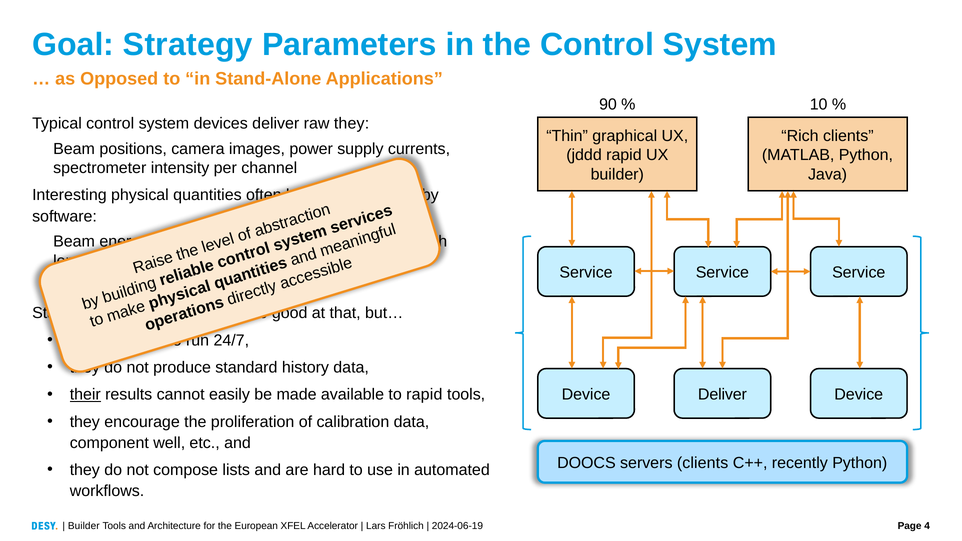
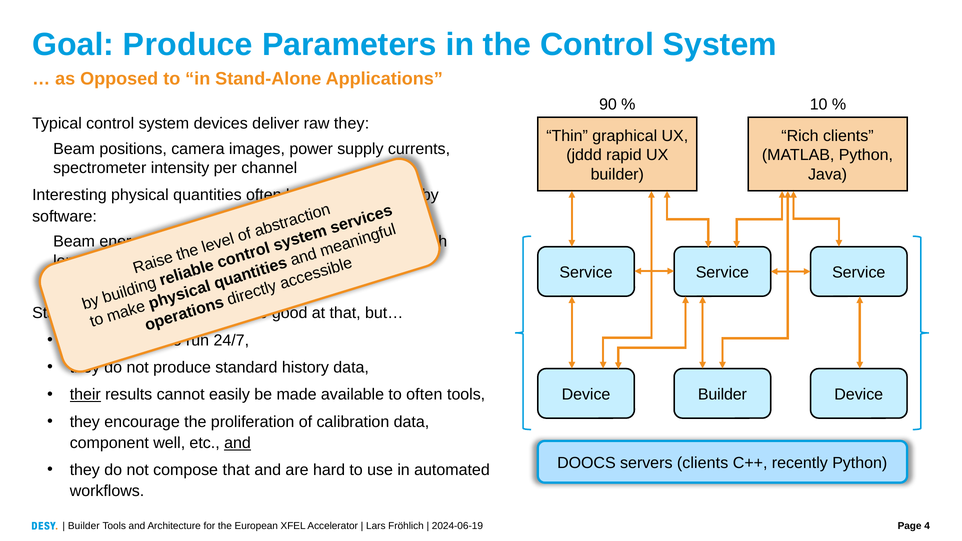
Goal Strategy: Strategy -> Produce
to rapid: rapid -> often
Device Deliver: Deliver -> Builder
and at (237, 443) underline: none -> present
compose lists: lists -> that
